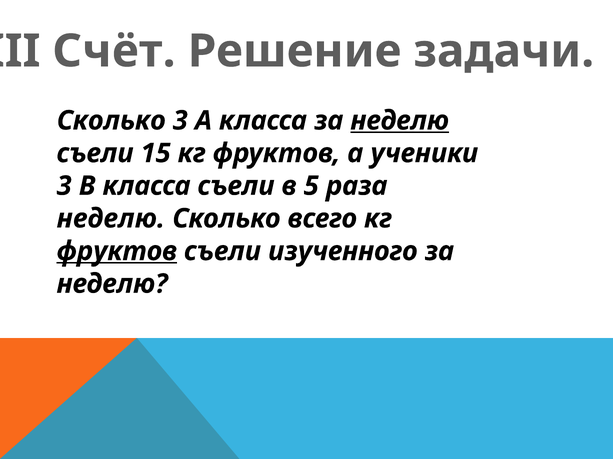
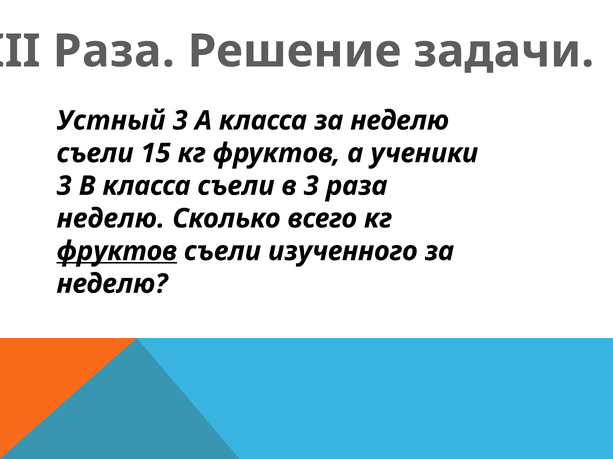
Счёт at (114, 51): Счёт -> Раза
Сколько at (111, 121): Сколько -> Устный
неделю at (400, 121) underline: present -> none
в 5: 5 -> 3
